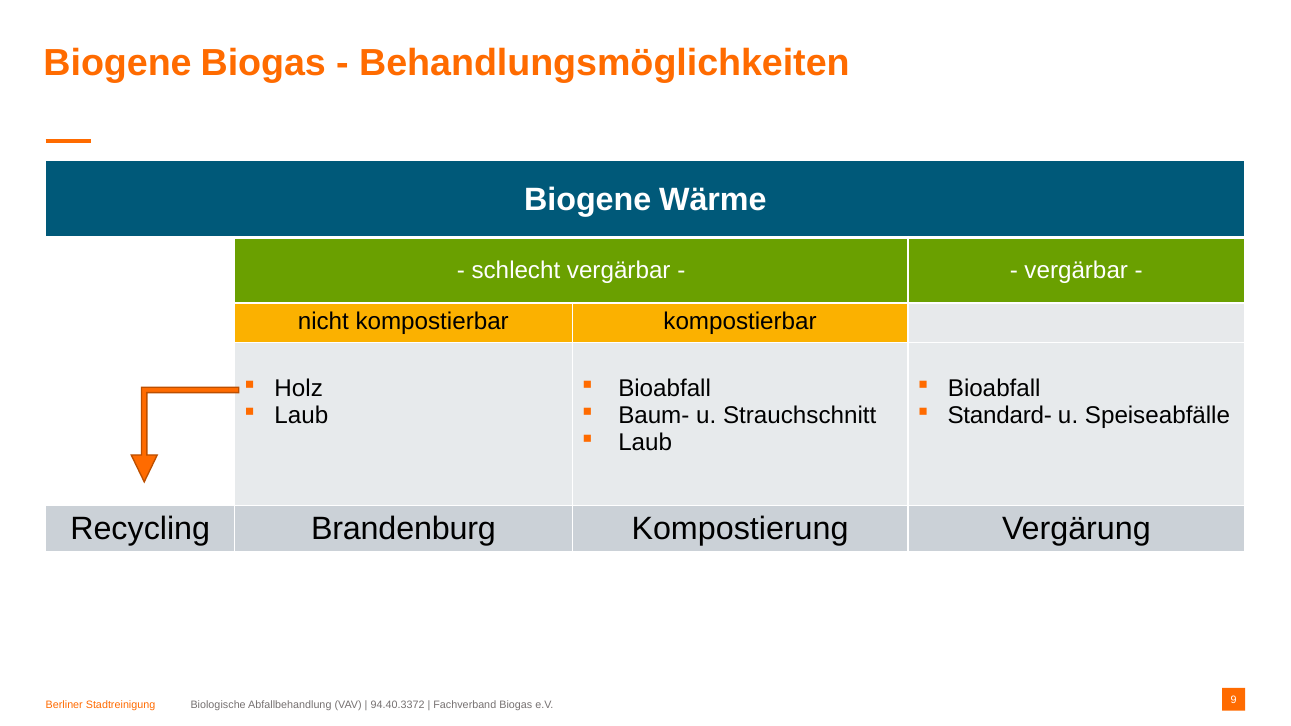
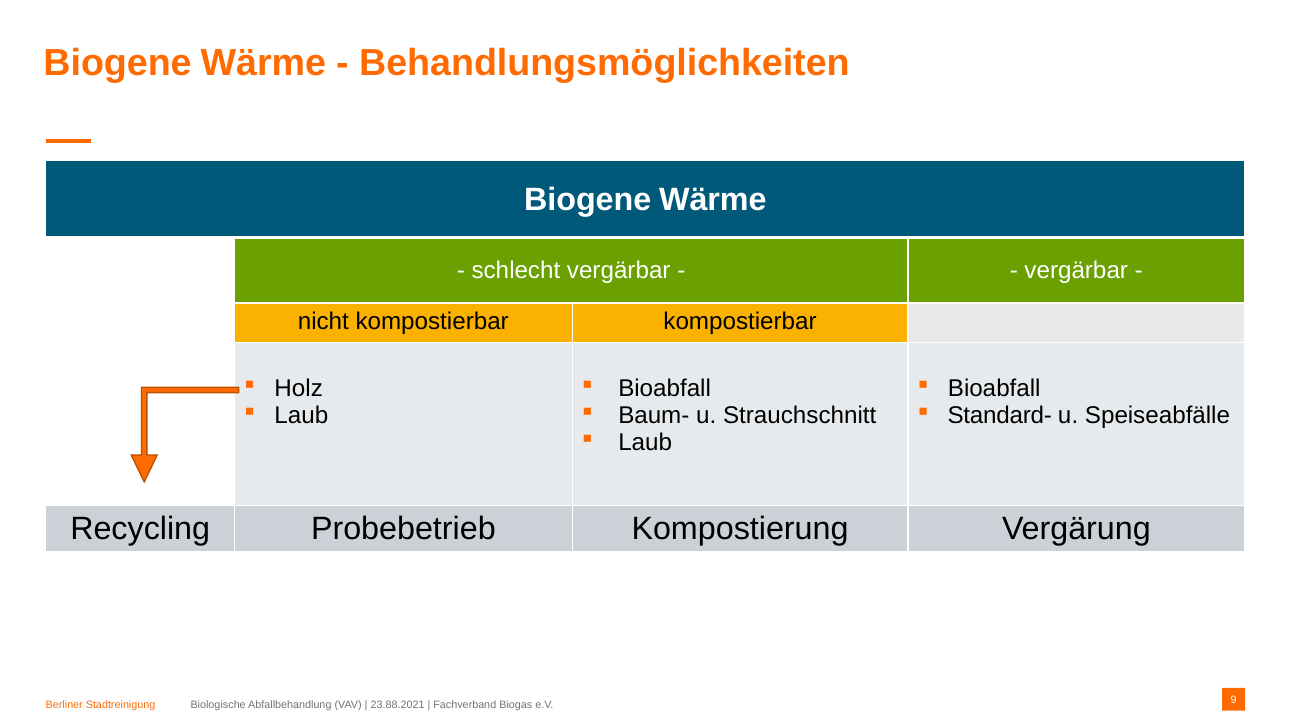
Biogas at (263, 64): Biogas -> Wärme
Brandenburg: Brandenburg -> Probebetrieb
94.40.3372: 94.40.3372 -> 23.88.2021
